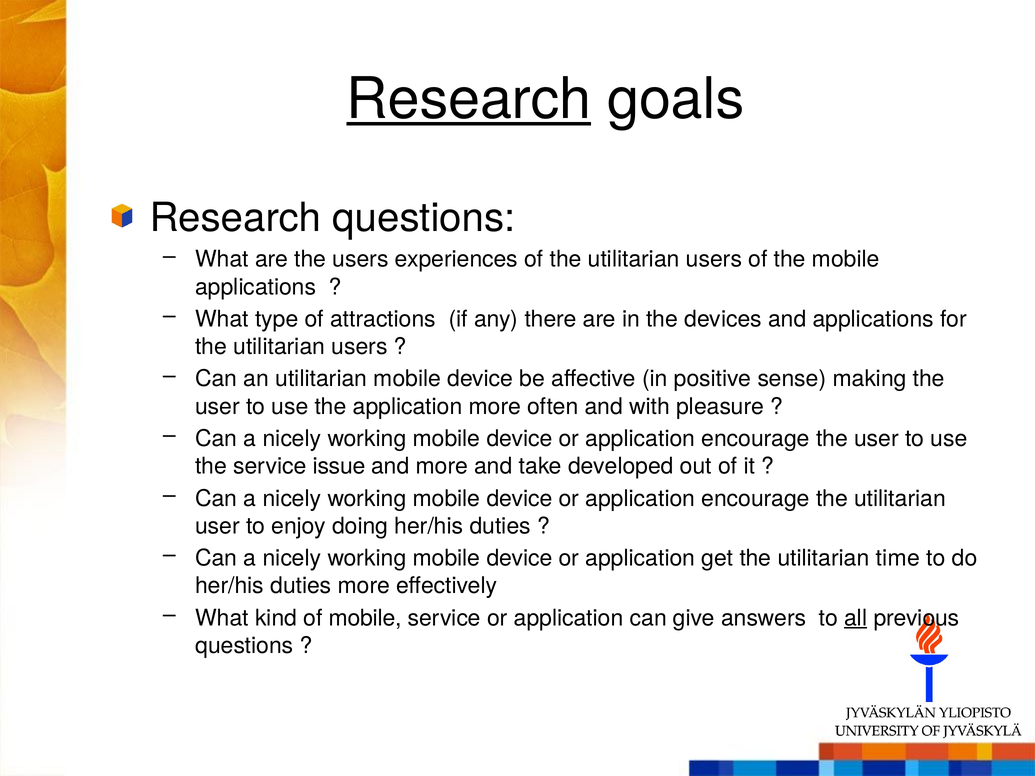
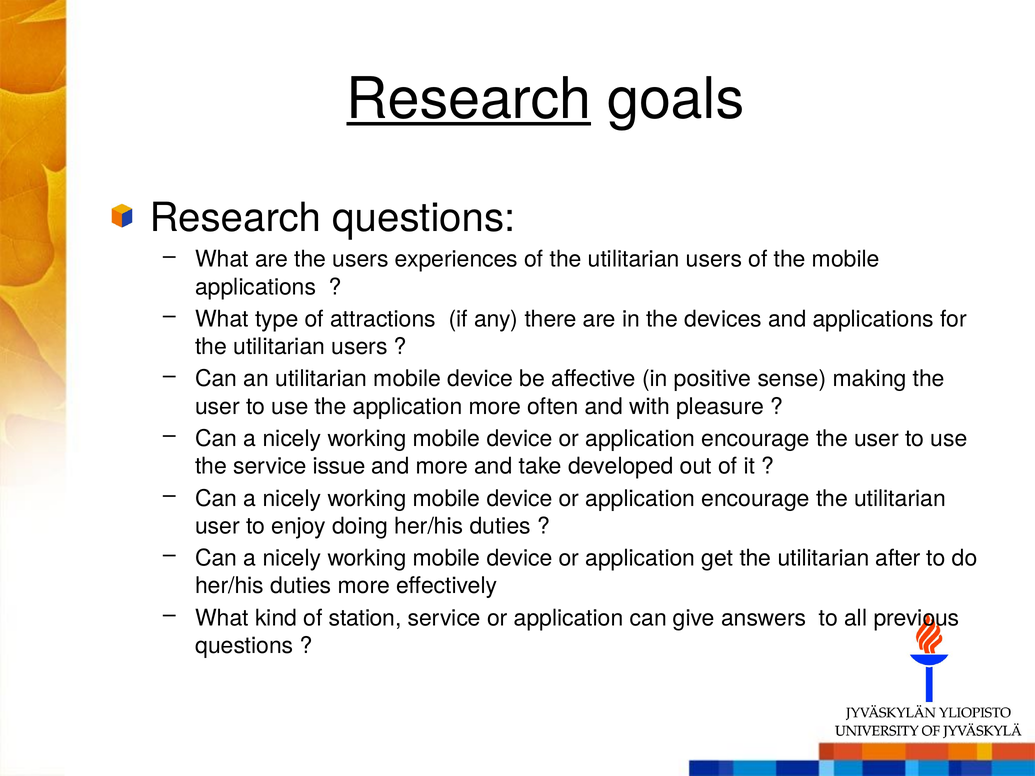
time: time -> after
of mobile: mobile -> station
all underline: present -> none
